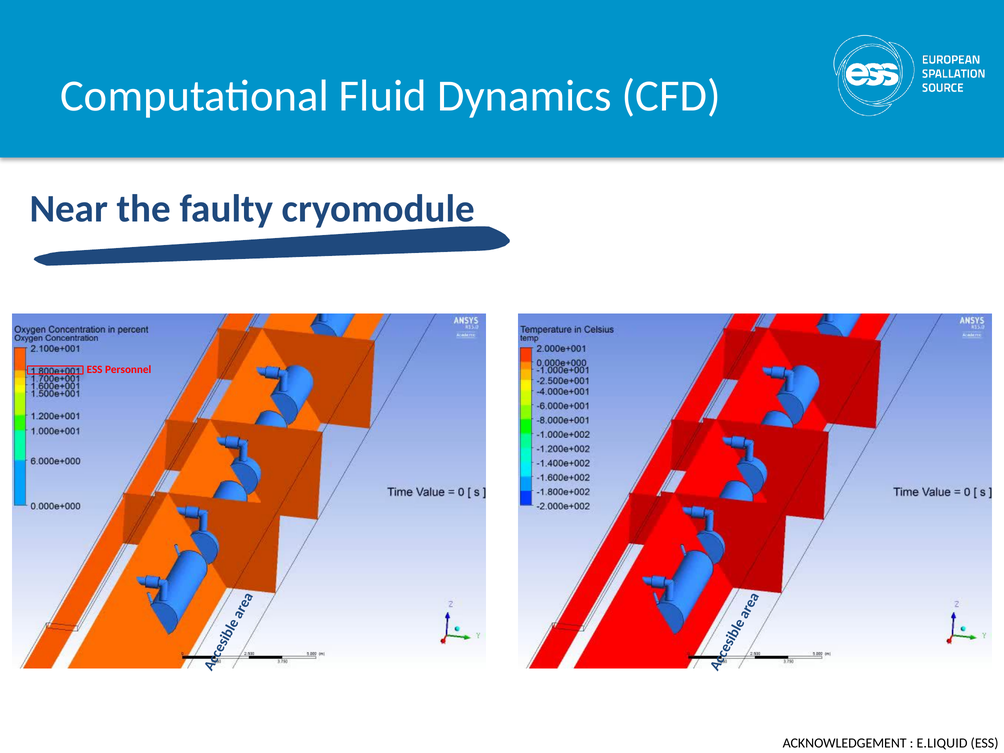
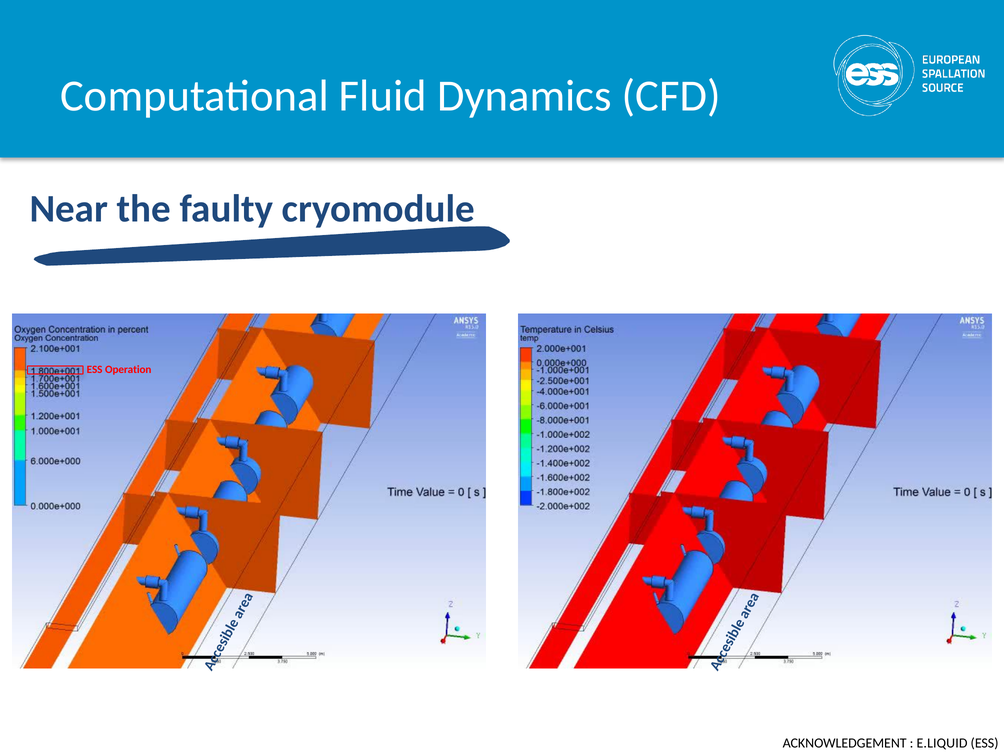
Personnel: Personnel -> Operation
